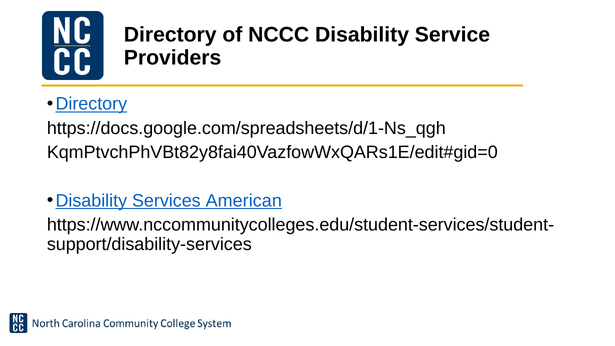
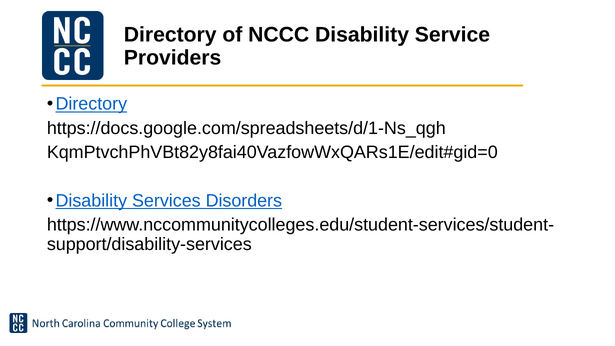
American: American -> Disorders
